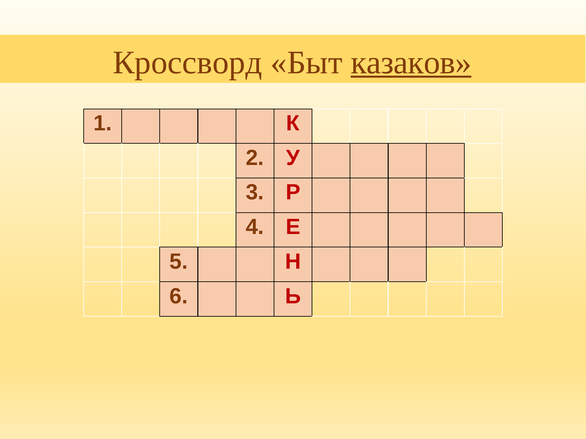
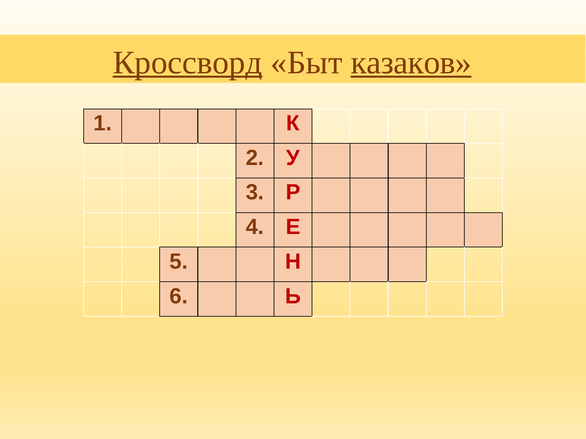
Кроссворд underline: none -> present
